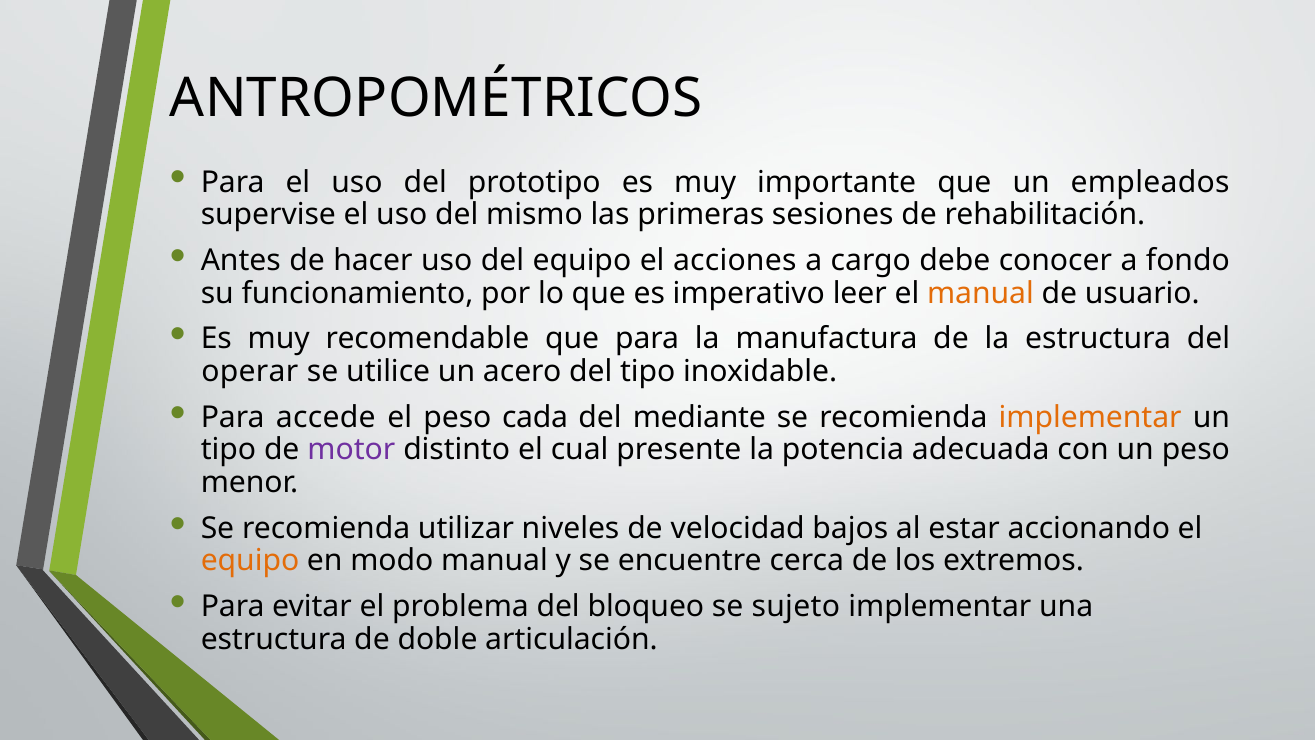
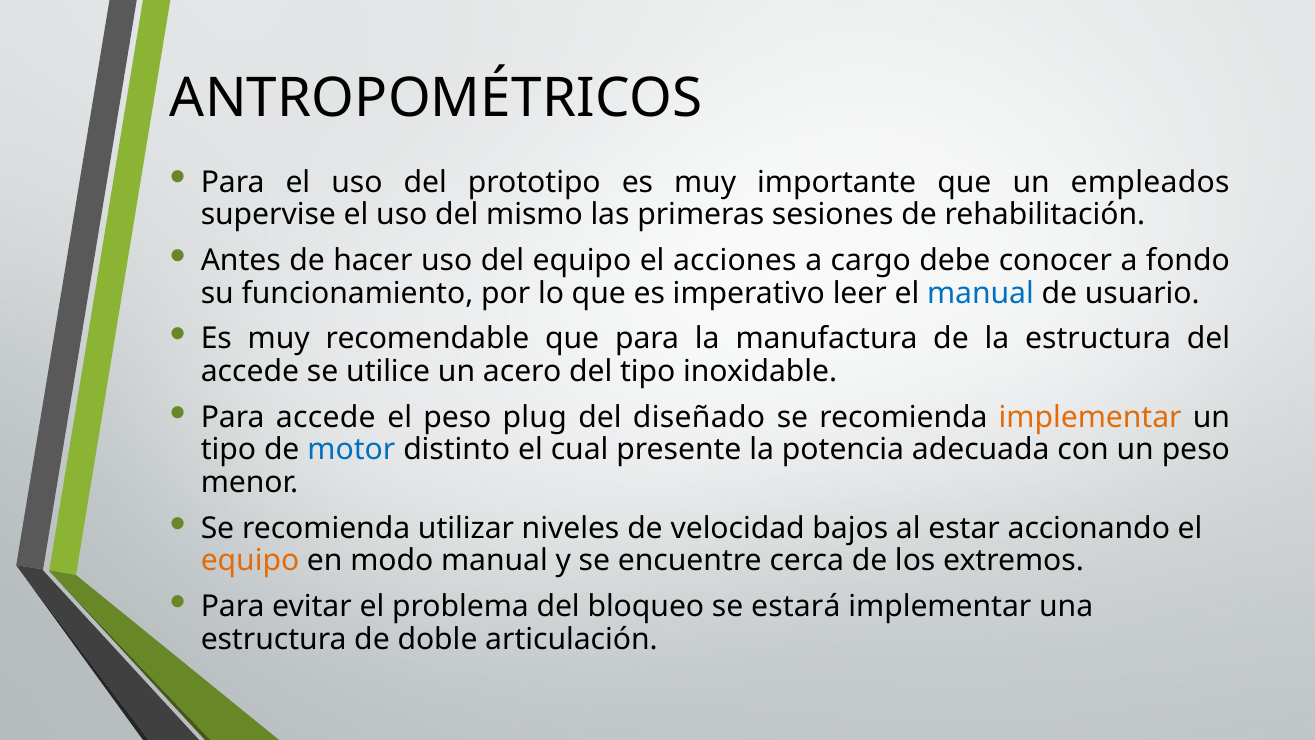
manual at (980, 293) colour: orange -> blue
operar at (250, 371): operar -> accede
cada: cada -> plug
mediante: mediante -> diseñado
motor colour: purple -> blue
sujeto: sujeto -> estará
